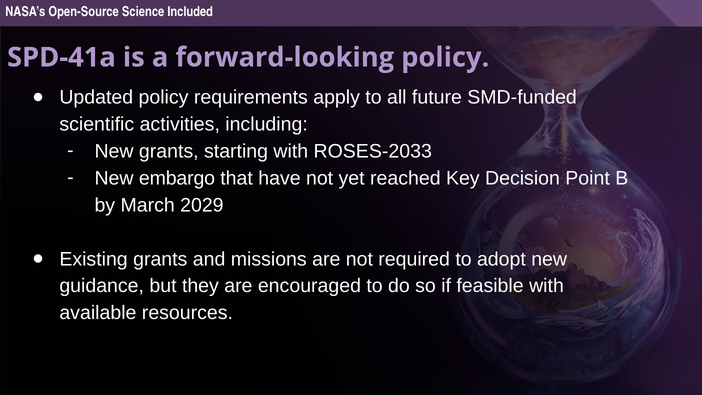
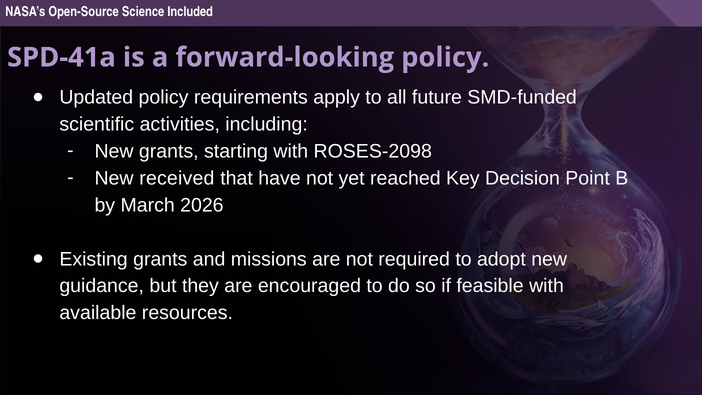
ROSES-2033: ROSES-2033 -> ROSES-2098
embargo: embargo -> received
2029: 2029 -> 2026
